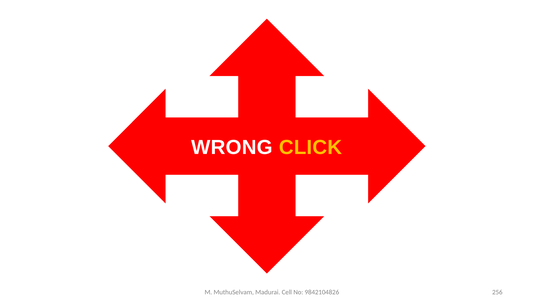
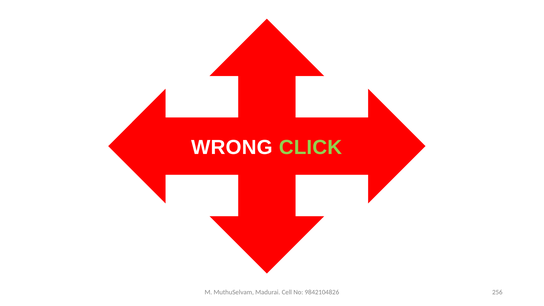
CLICK colour: yellow -> light green
